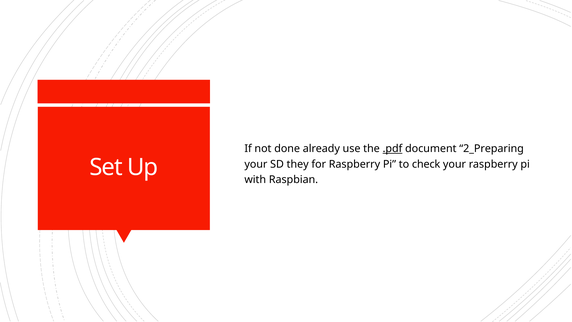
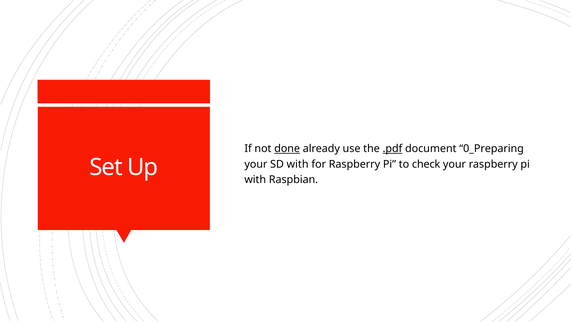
done underline: none -> present
2_Preparing: 2_Preparing -> 0_Preparing
SD they: they -> with
